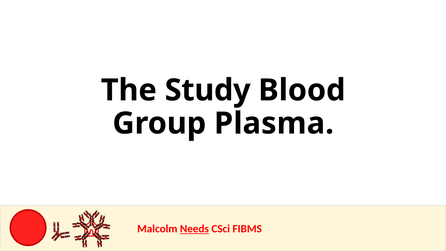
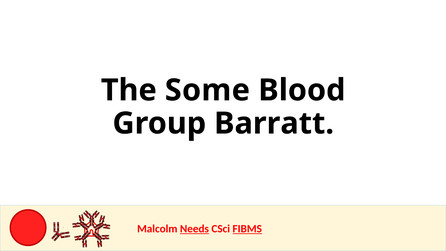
Study: Study -> Some
Plasma: Plasma -> Barratt
FIBMS underline: none -> present
